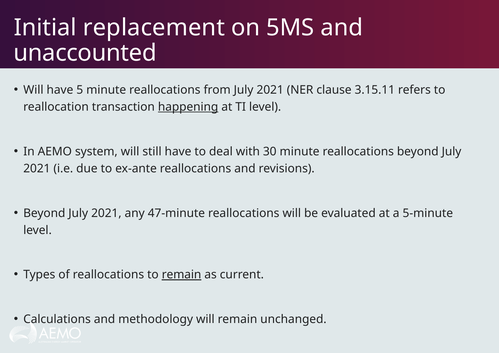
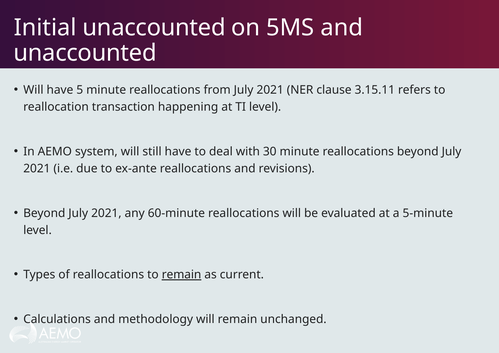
Initial replacement: replacement -> unaccounted
happening underline: present -> none
47-minute: 47-minute -> 60-minute
